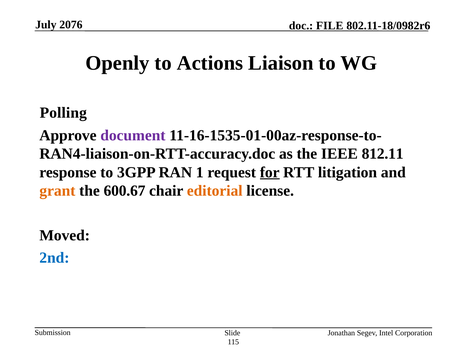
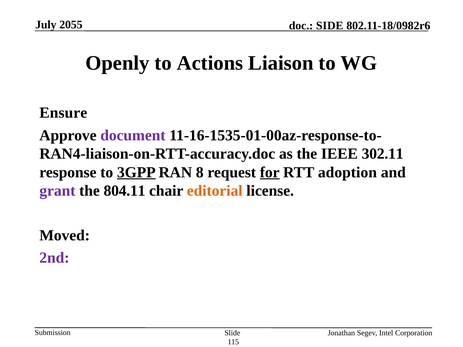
2076: 2076 -> 2055
FILE: FILE -> SIDE
Polling: Polling -> Ensure
812.11: 812.11 -> 302.11
3GPP underline: none -> present
1: 1 -> 8
litigation: litigation -> adoption
grant colour: orange -> purple
600.67: 600.67 -> 804.11
2nd colour: blue -> purple
